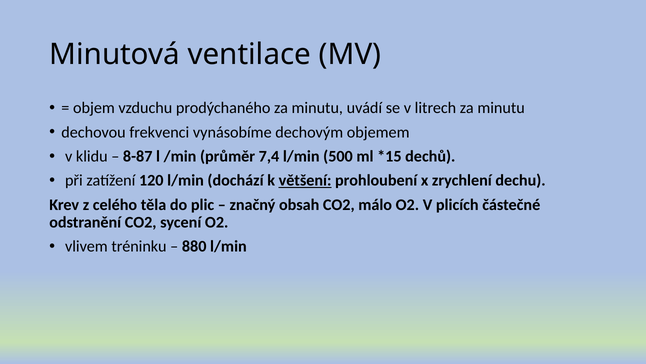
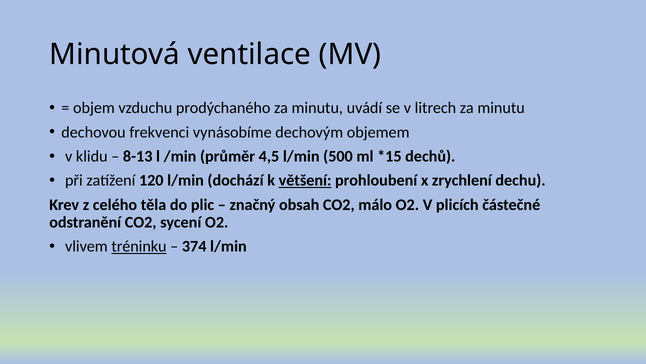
8-87: 8-87 -> 8-13
7,4: 7,4 -> 4,5
tréninku underline: none -> present
880: 880 -> 374
